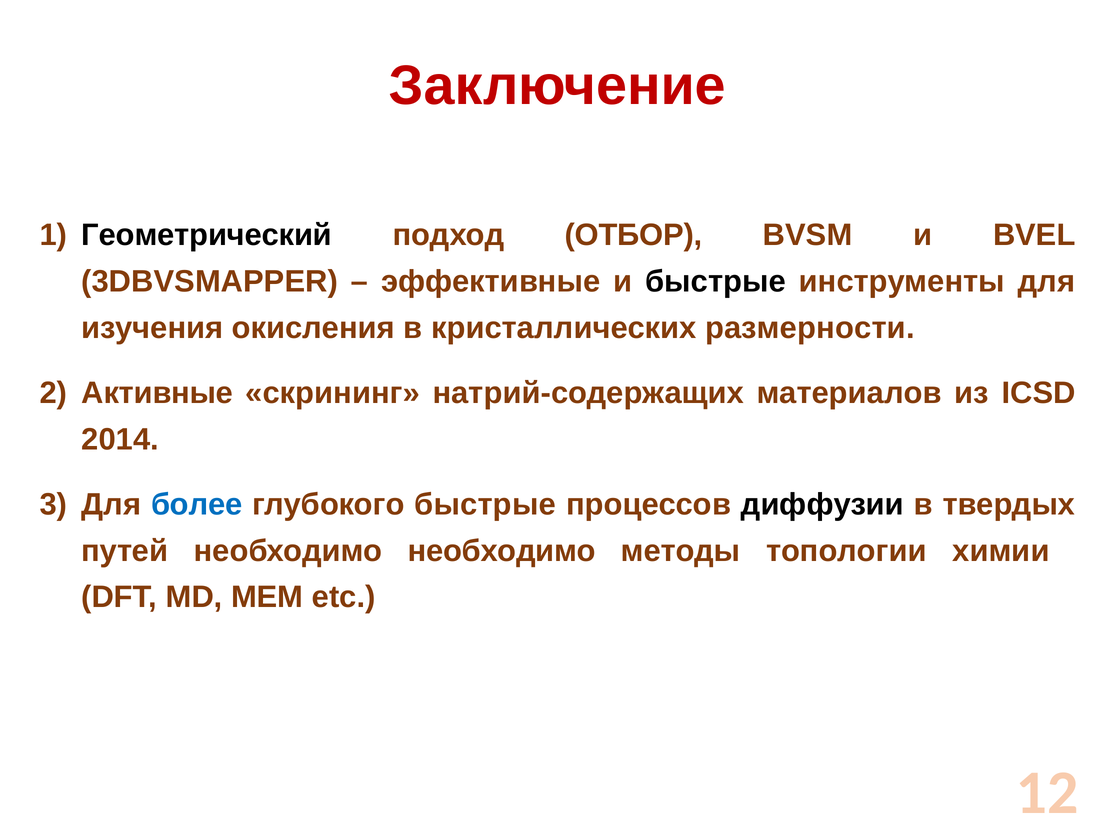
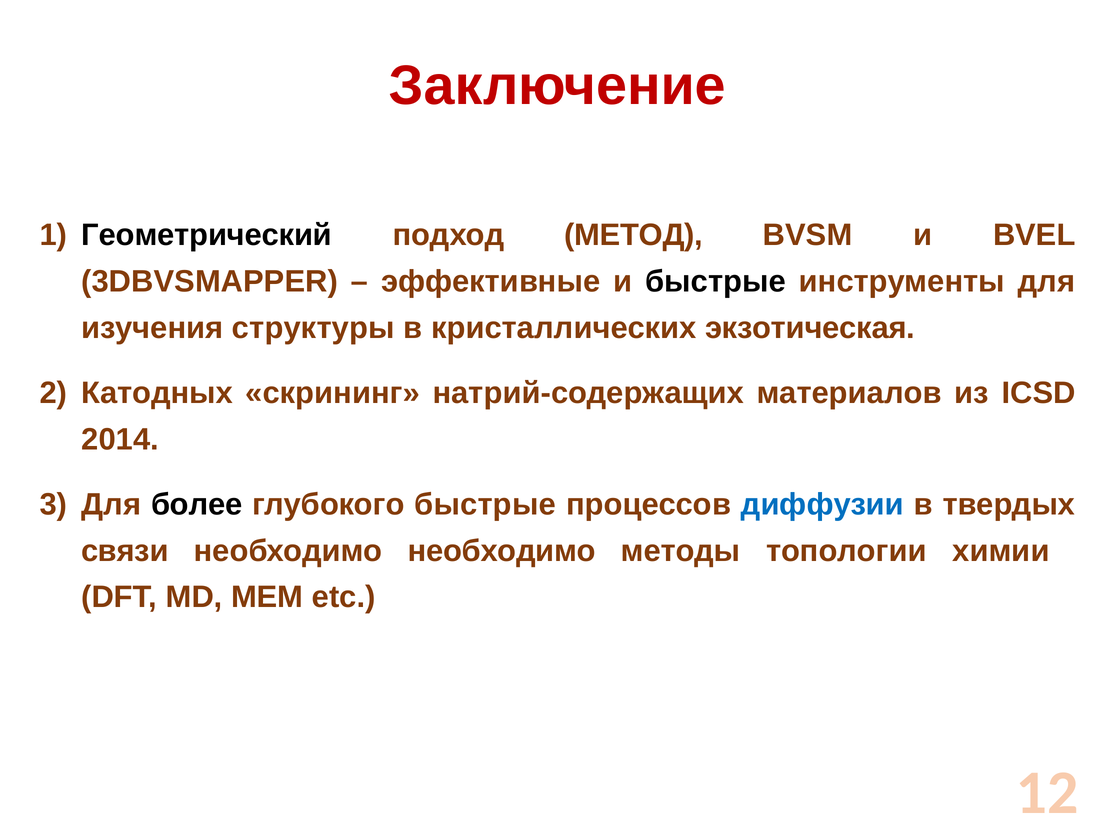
ОТБОР: ОТБОР -> МЕТОД
окисления: окисления -> структуры
размерности: размерности -> экзотическая
Активные: Активные -> Катодных
более colour: blue -> black
диффузии colour: black -> blue
путей: путей -> связи
